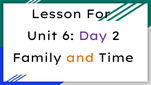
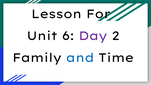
and colour: orange -> blue
